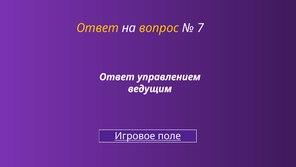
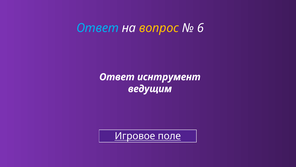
Ответ at (98, 28) colour: yellow -> light blue
7: 7 -> 6
управлением: управлением -> иснтрумент
